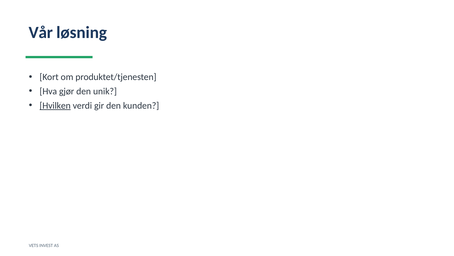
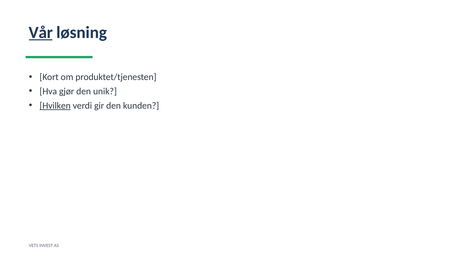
Vår underline: none -> present
